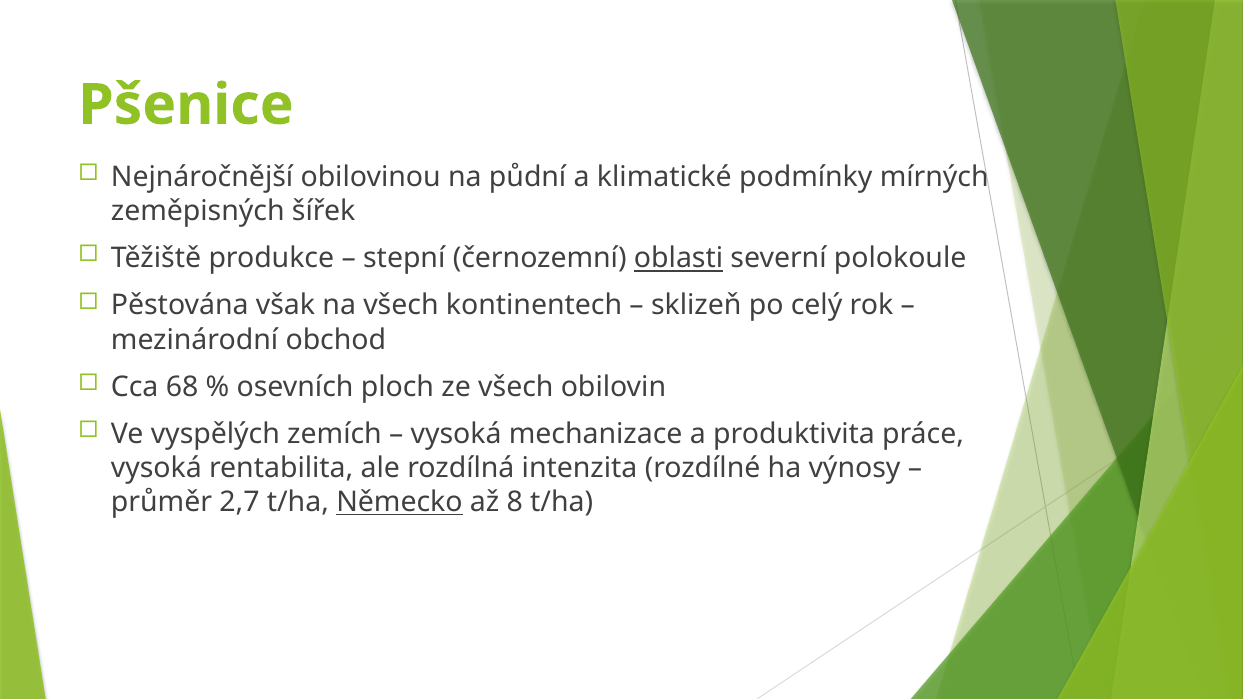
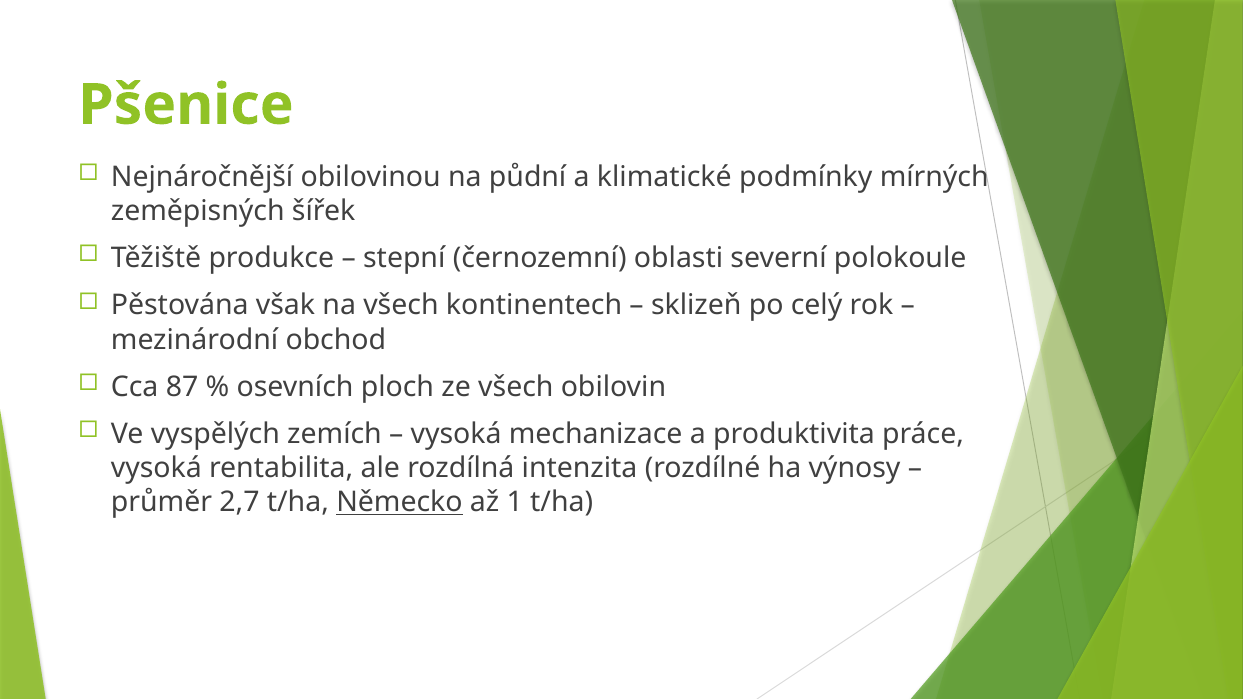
oblasti underline: present -> none
68: 68 -> 87
8: 8 -> 1
